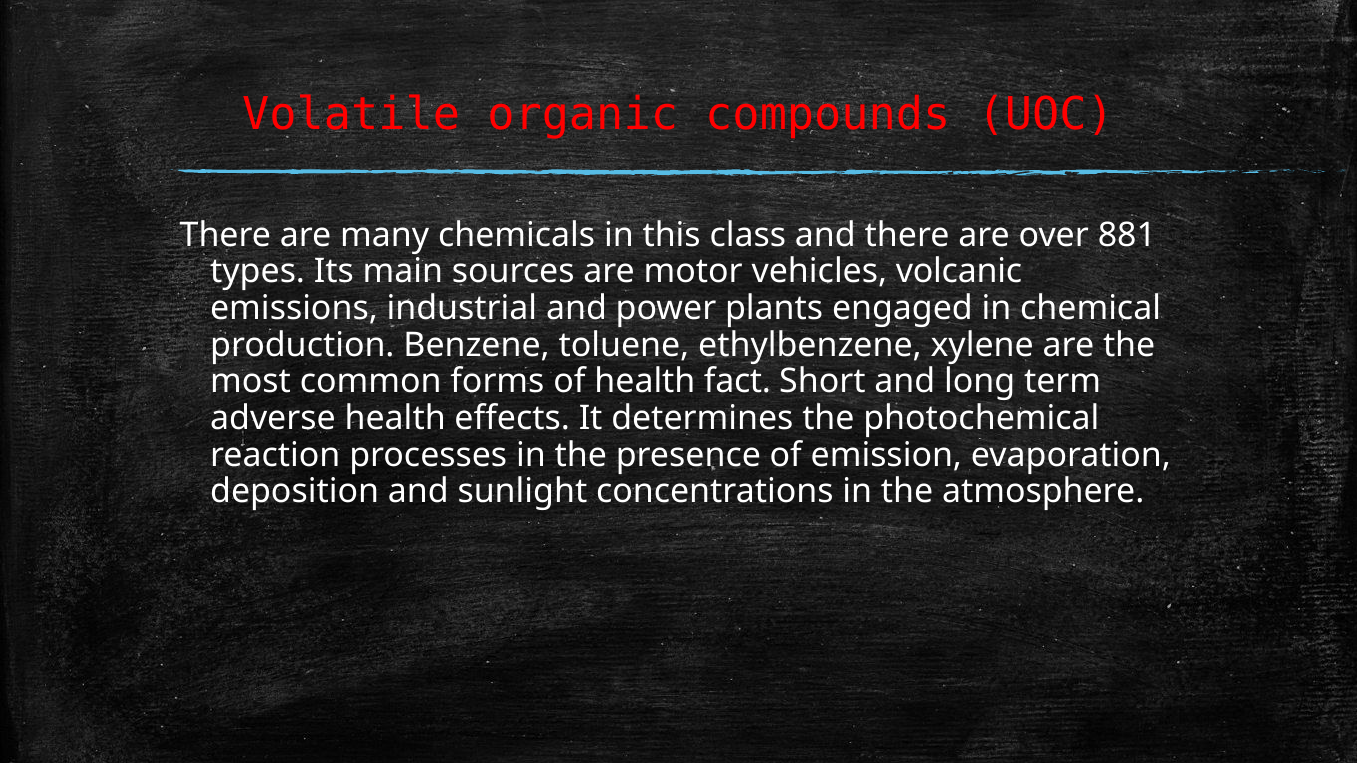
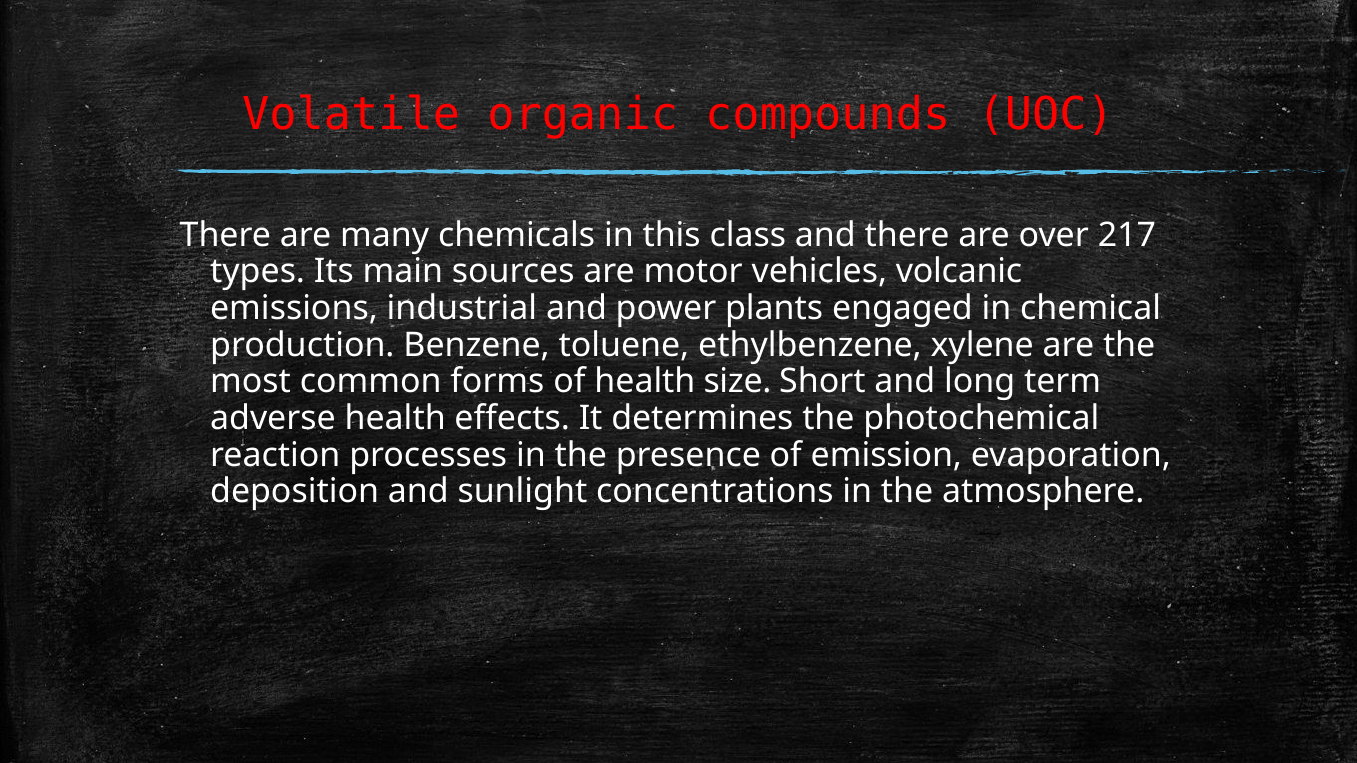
881: 881 -> 217
fact: fact -> size
